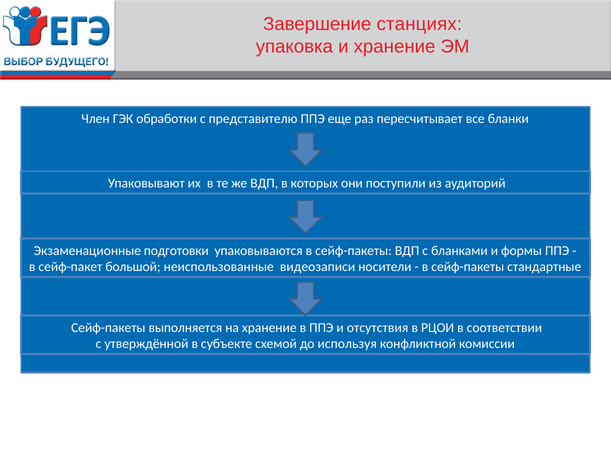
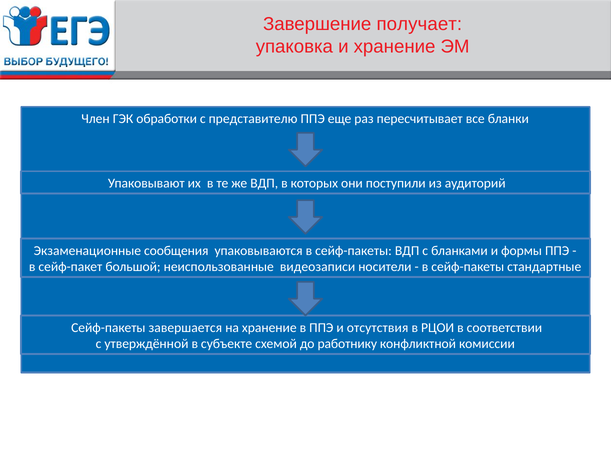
станциях: станциях -> получает
подготовки: подготовки -> сообщения
выполняется: выполняется -> завершается
используя: используя -> работнику
